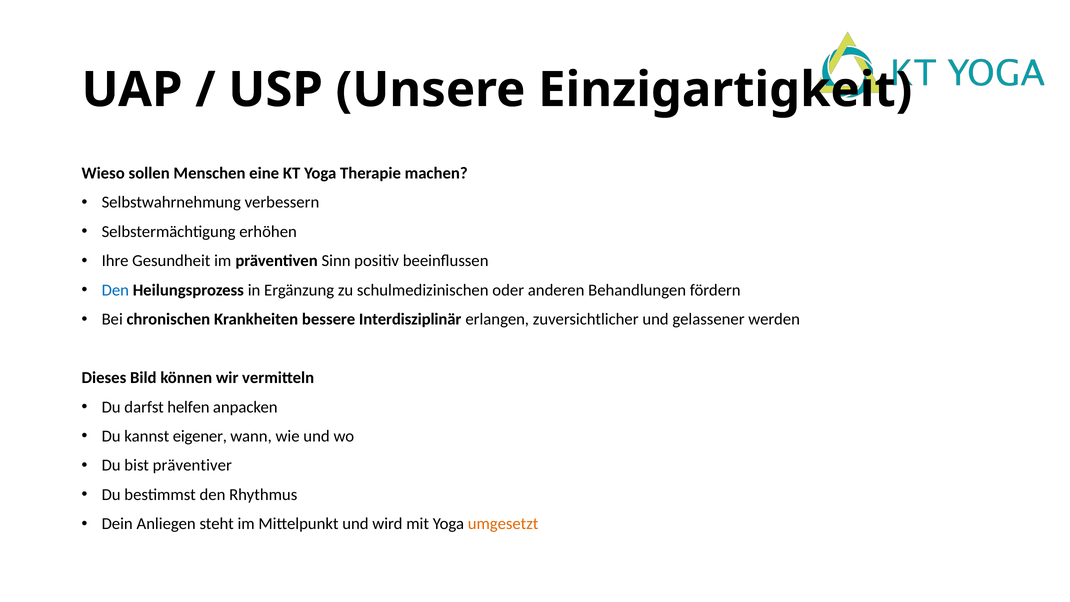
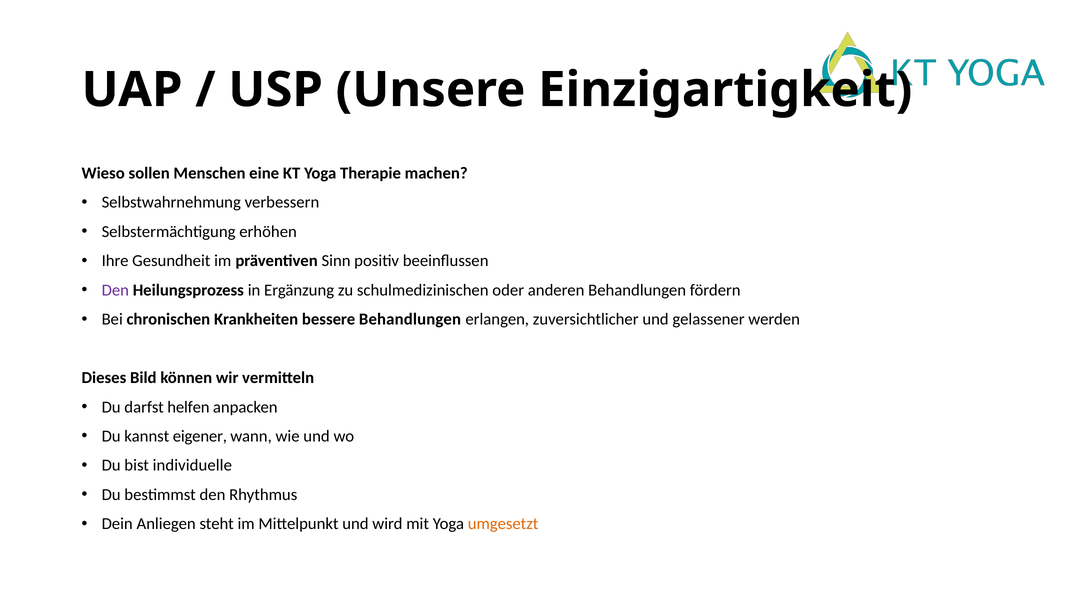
Den at (115, 290) colour: blue -> purple
bessere Interdisziplinär: Interdisziplinär -> Behandlungen
präventiver: präventiver -> individuelle
